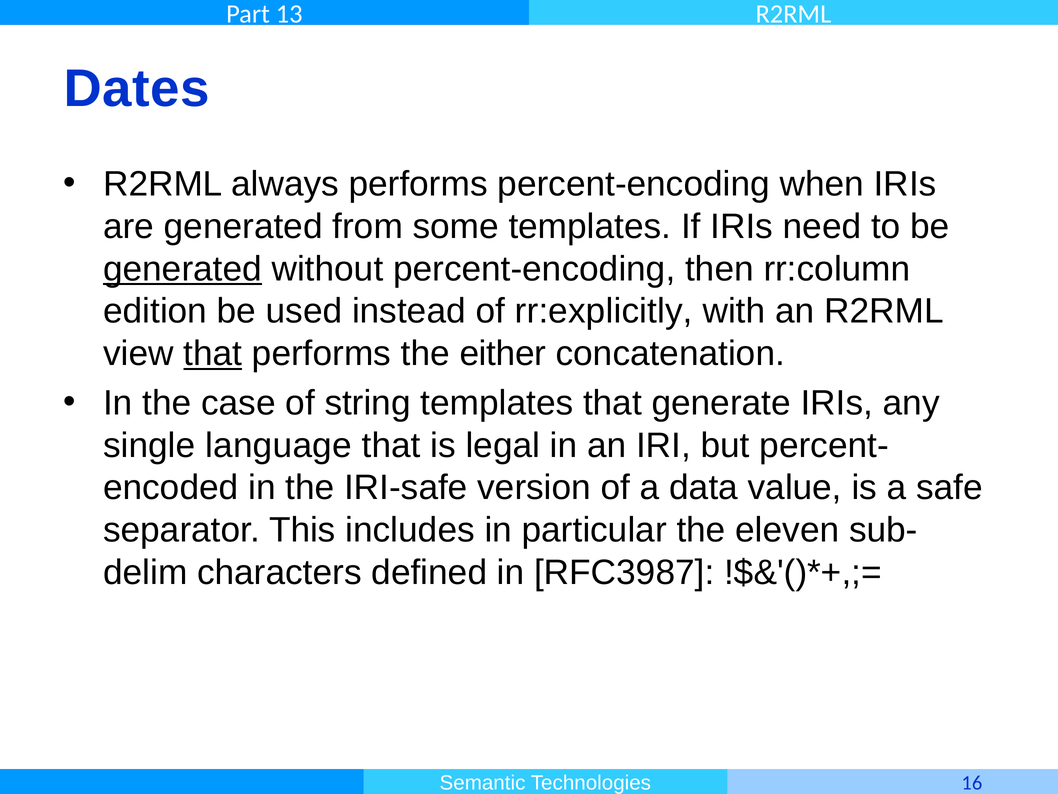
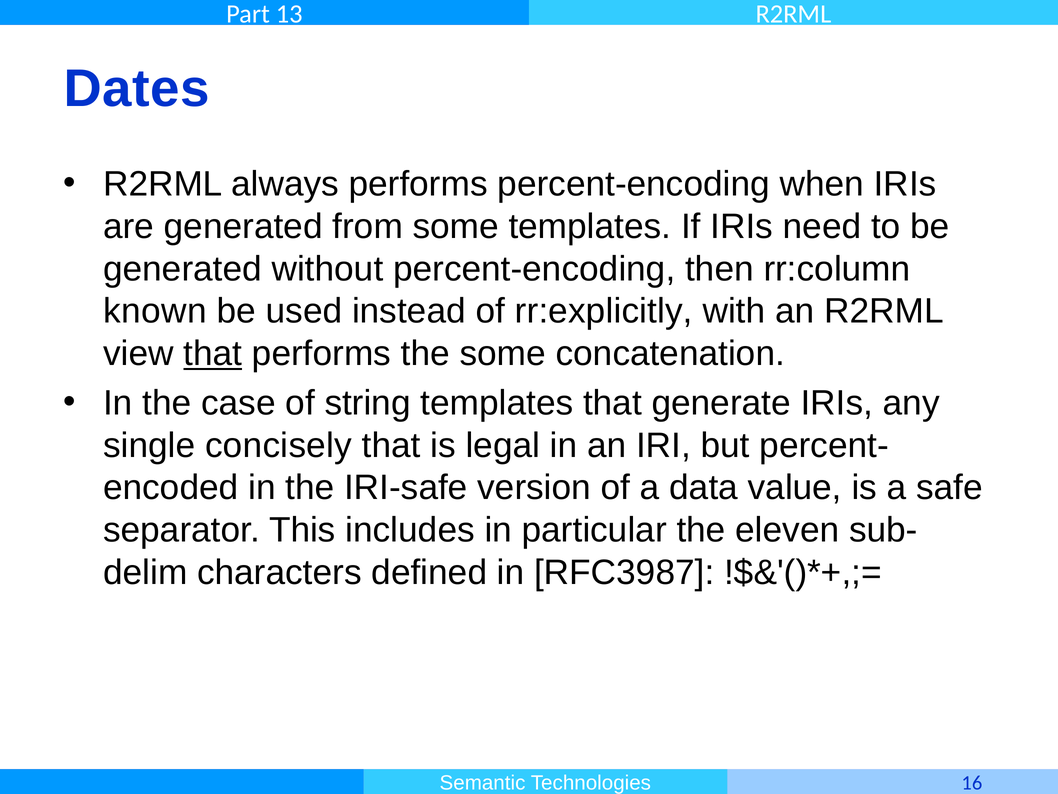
generated at (183, 269) underline: present -> none
edition: edition -> known
the either: either -> some
language: language -> concisely
